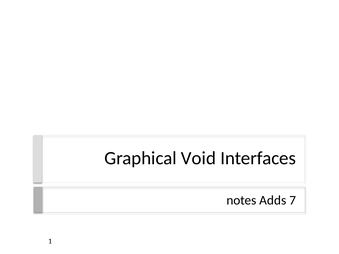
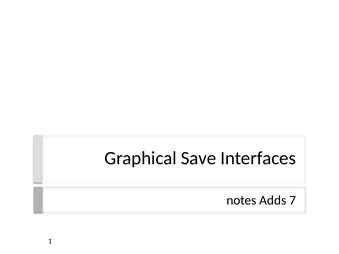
Void: Void -> Save
